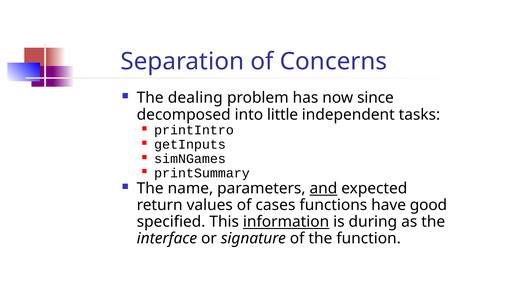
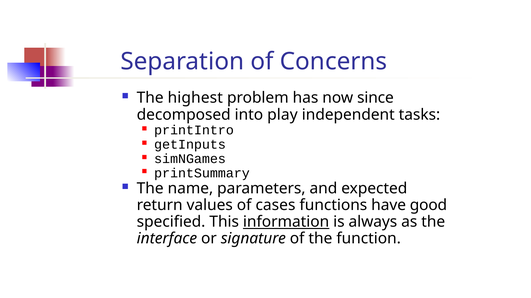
dealing: dealing -> highest
little: little -> play
and underline: present -> none
during: during -> always
